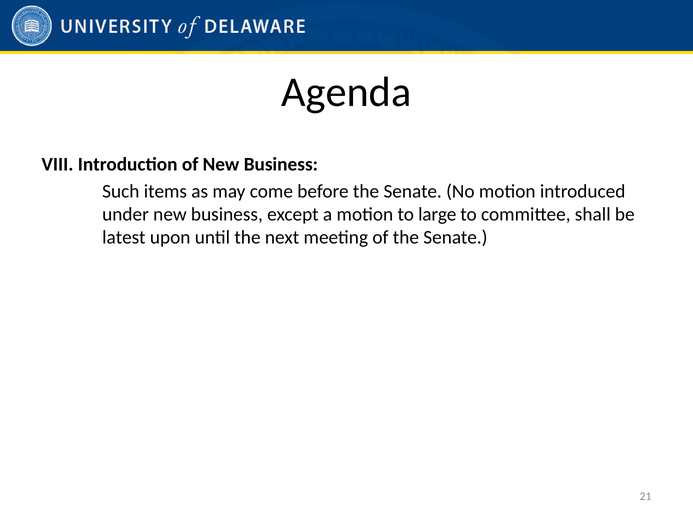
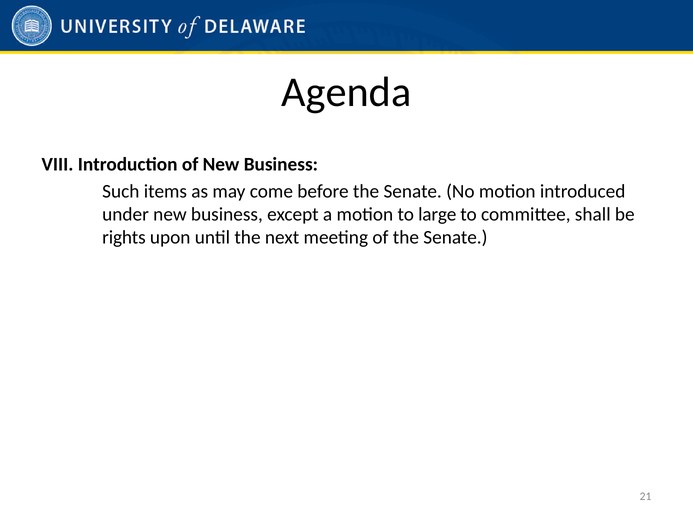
latest: latest -> rights
